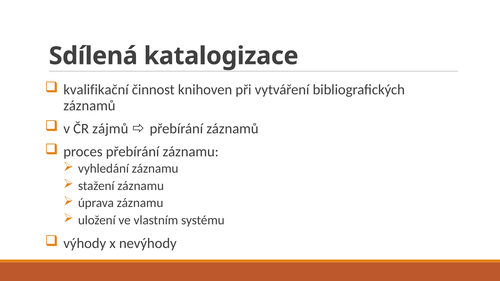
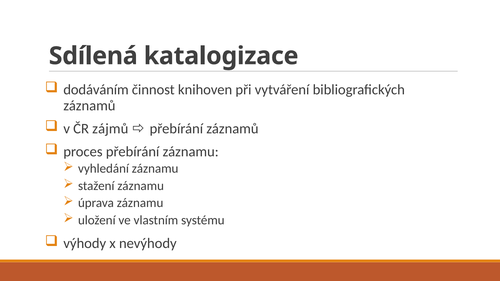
kvalifikační: kvalifikační -> dodáváním
